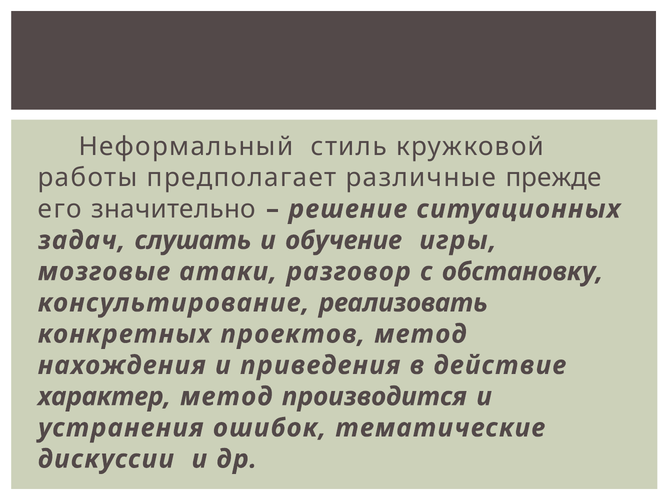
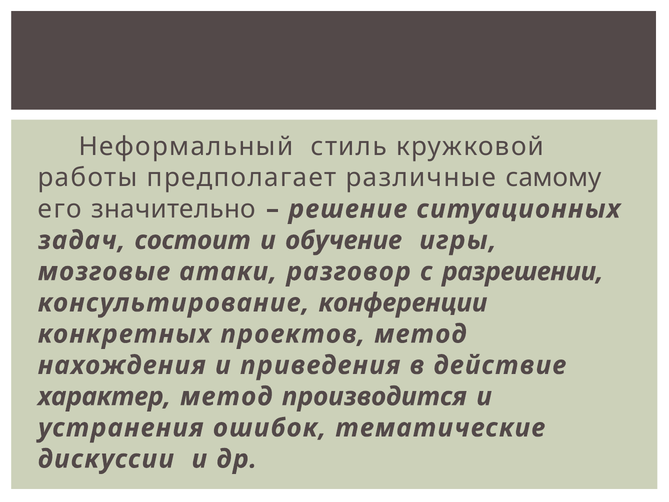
прежде: прежде -> самому
слушать: слушать -> состоит
обстановку: обстановку -> разрешении
реализовать: реализовать -> конференции
